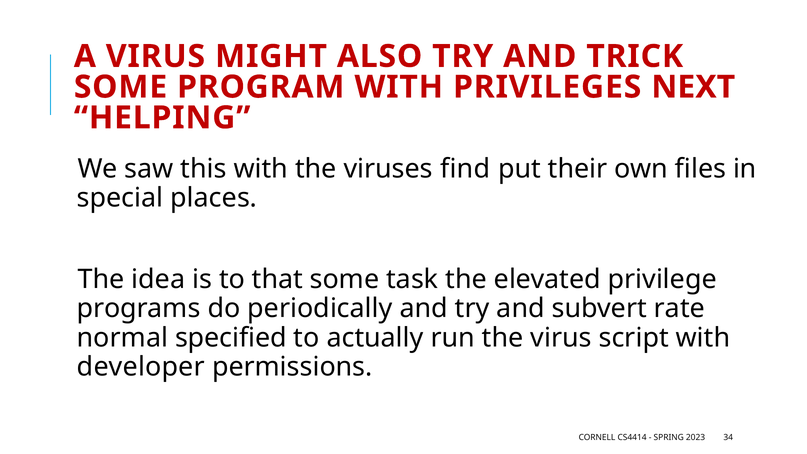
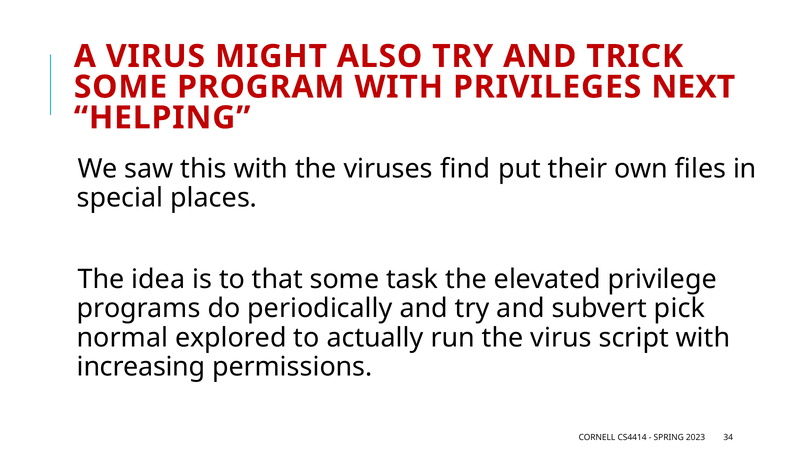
rate: rate -> pick
specified: specified -> explored
developer: developer -> increasing
